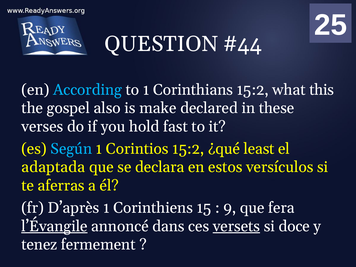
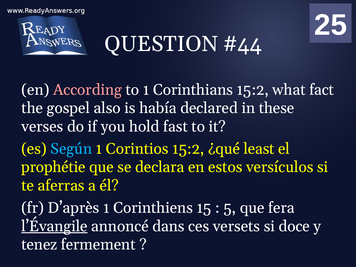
According colour: light blue -> pink
this: this -> fact
make: make -> había
adaptada: adaptada -> prophétie
9: 9 -> 5
versets underline: present -> none
